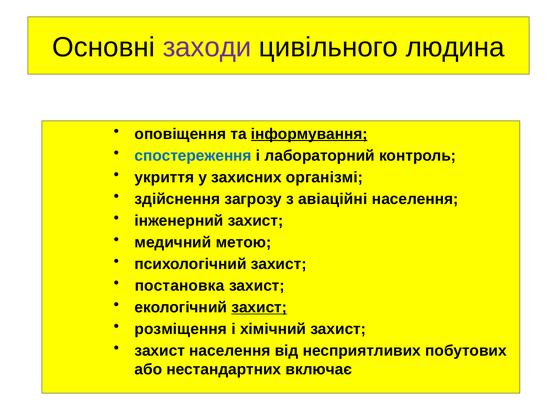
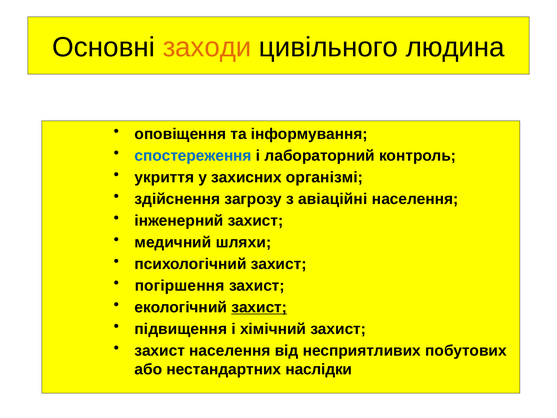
заходи colour: purple -> orange
інформування underline: present -> none
метою: метою -> шляхи
постановка: постановка -> погіршення
розміщення: розміщення -> підвищення
включає: включає -> наслідки
